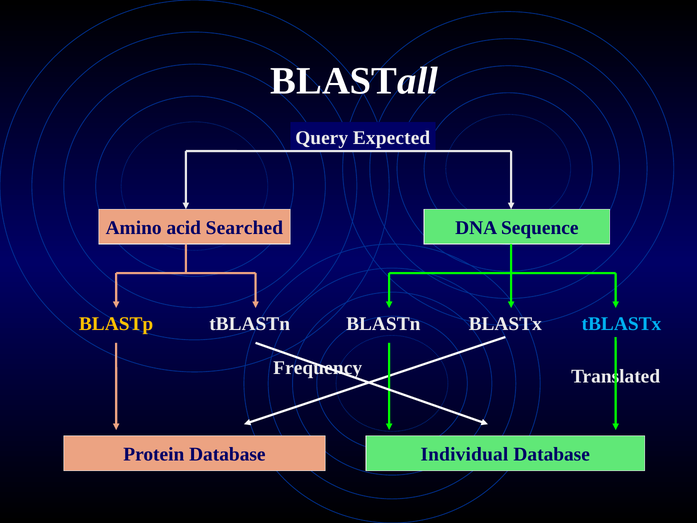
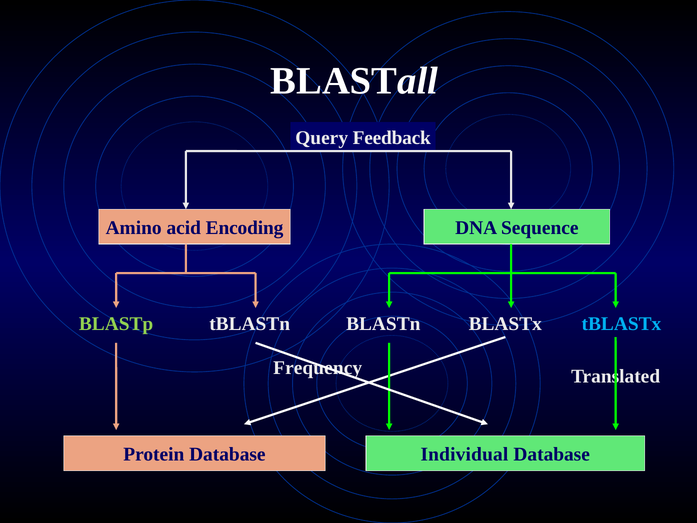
Expected: Expected -> Feedback
Searched: Searched -> Encoding
BLASTp colour: yellow -> light green
